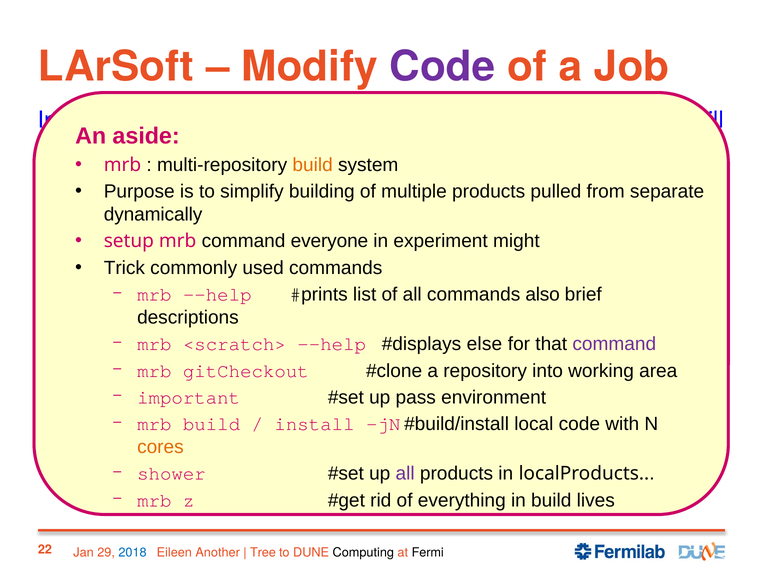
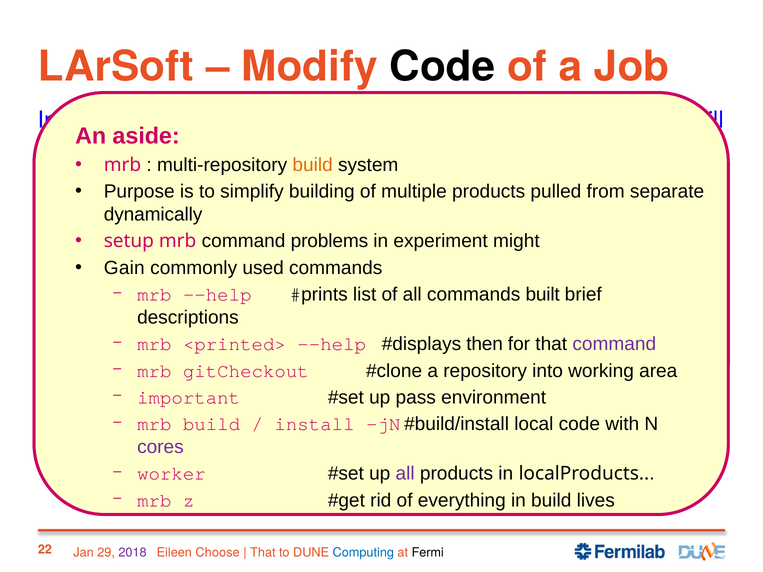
Code at (442, 67) colour: purple -> black
everyone: everyone -> problems
Trick: Trick -> Gain
also: also -> built
<scratch>: <scratch> -> <printed>
else at (484, 344): else -> then
cores colour: orange -> purple
shower: shower -> worker
2018 colour: blue -> purple
Another: Another -> Choose
Tree at (263, 553): Tree -> That
Computing colour: black -> blue
